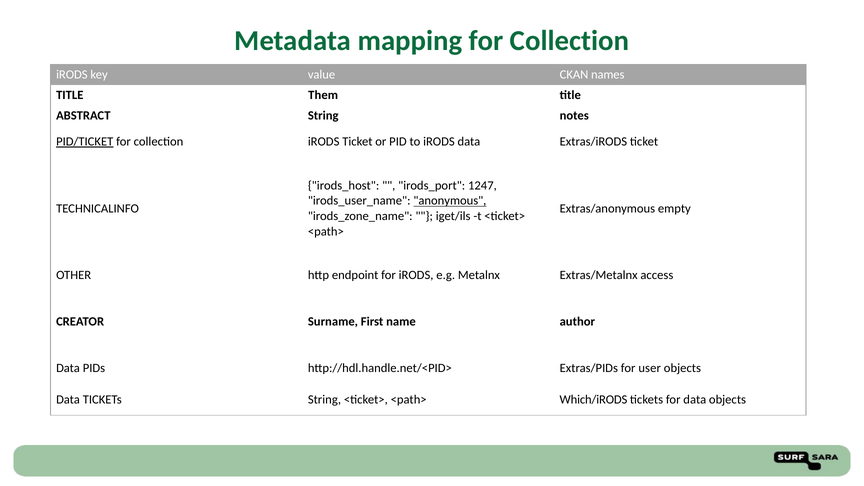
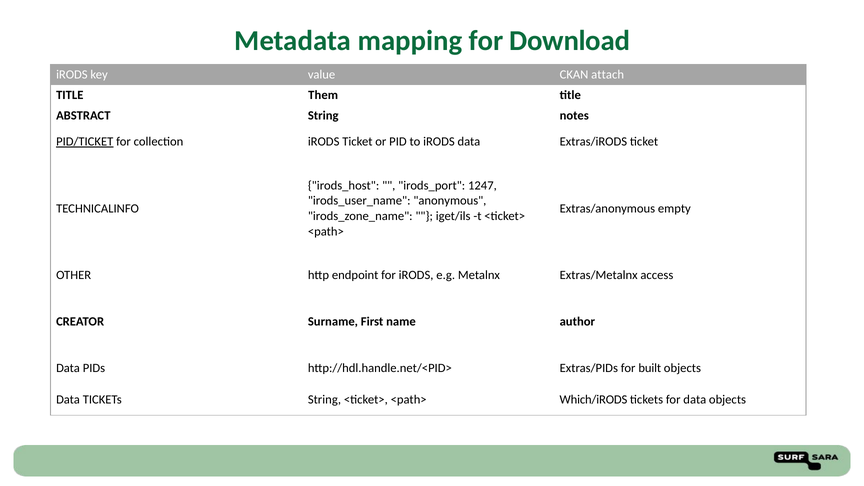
mapping for Collection: Collection -> Download
names: names -> attach
anonymous underline: present -> none
user: user -> built
